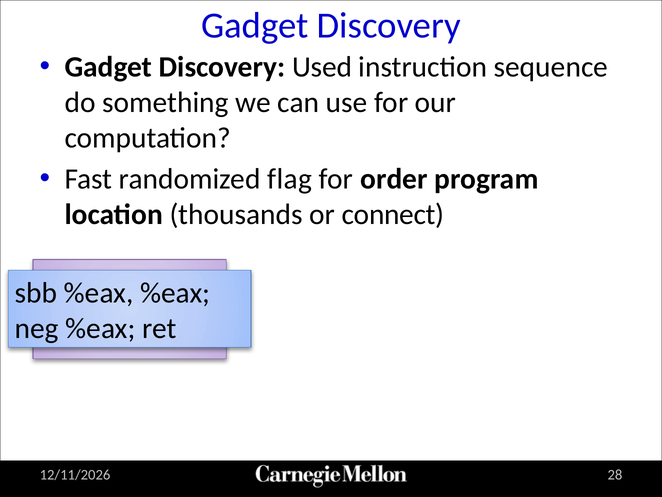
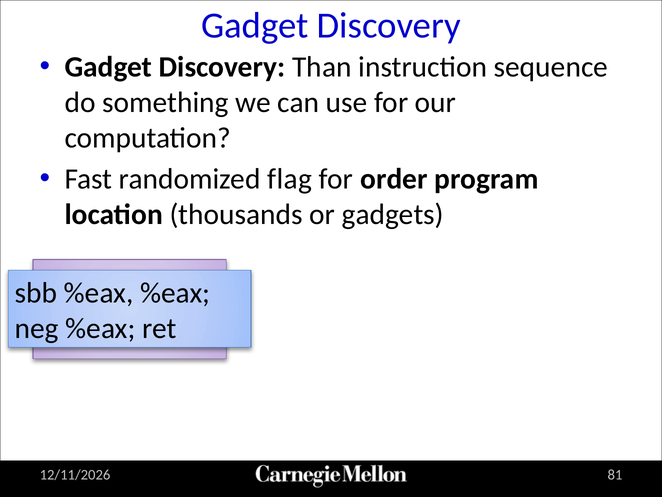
Used: Used -> Than
connect: connect -> gadgets
28: 28 -> 81
